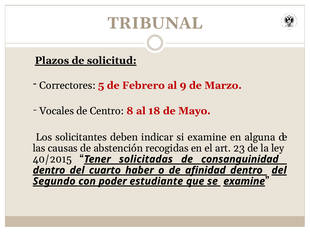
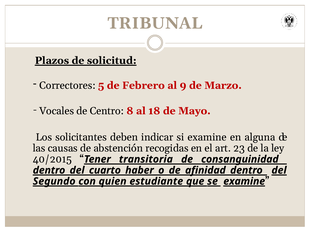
solicitadas: solicitadas -> transitoria
poder: poder -> quien
